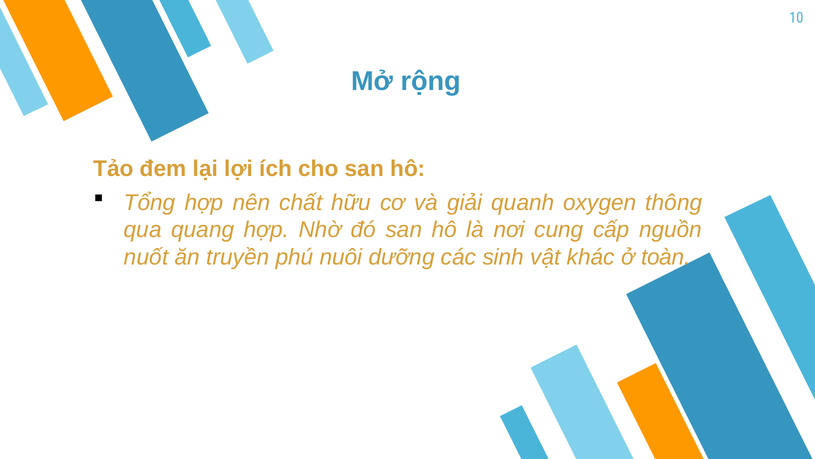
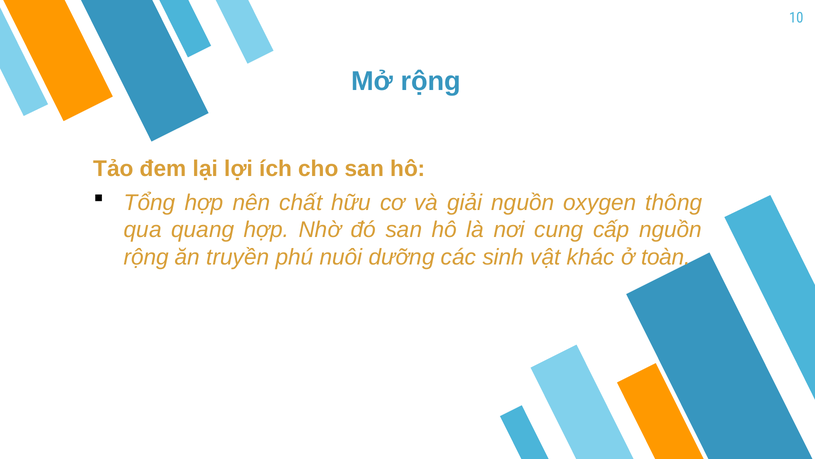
giải quanh: quanh -> nguồn
nuốt at (146, 257): nuốt -> rộng
